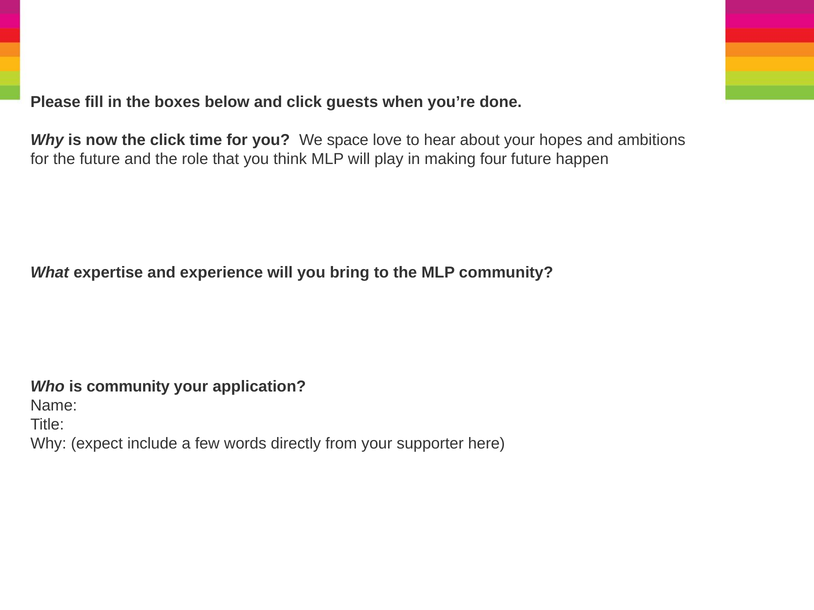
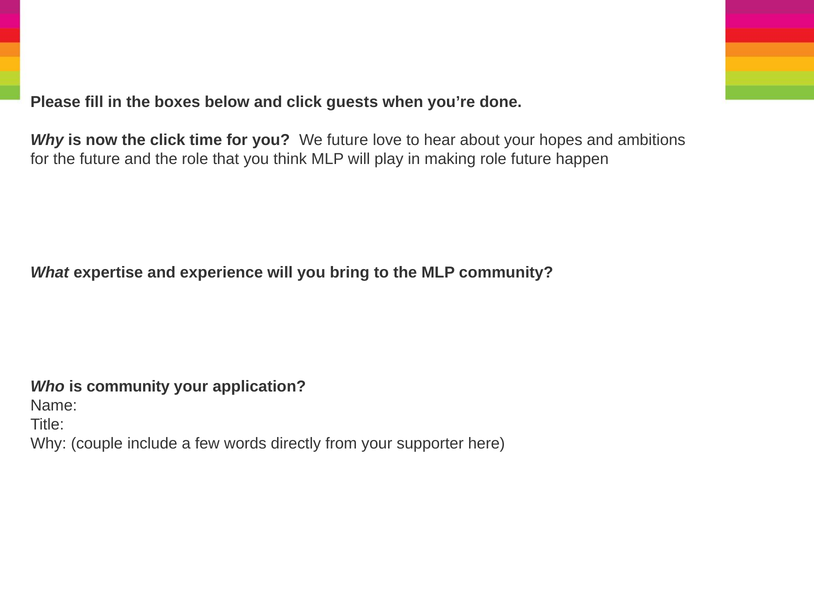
We space: space -> future
making four: four -> role
expect: expect -> couple
